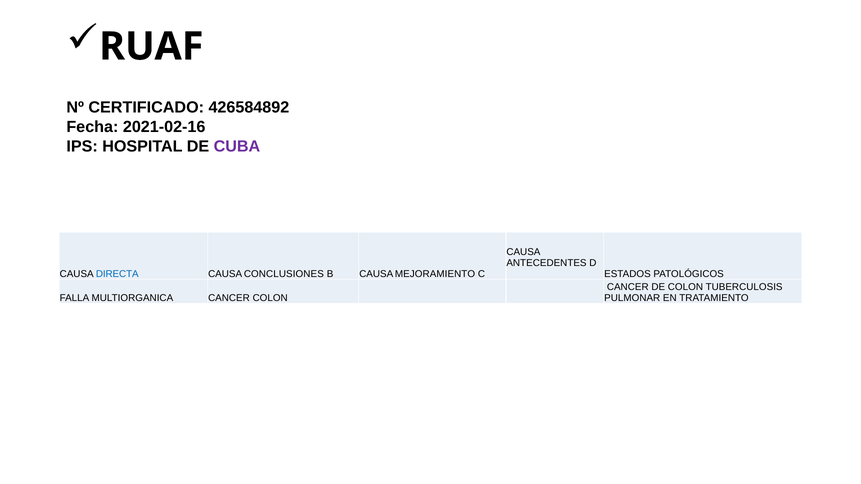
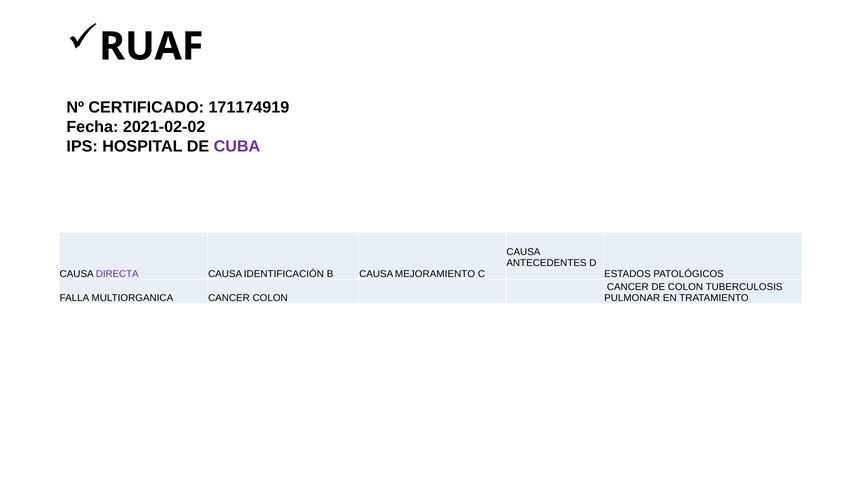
426584892: 426584892 -> 171174919
2021-02-16: 2021-02-16 -> 2021-02-02
DIRECTA colour: blue -> purple
CONCLUSIONES: CONCLUSIONES -> IDENTIFICACIÓN
